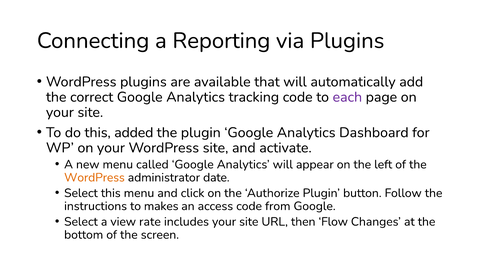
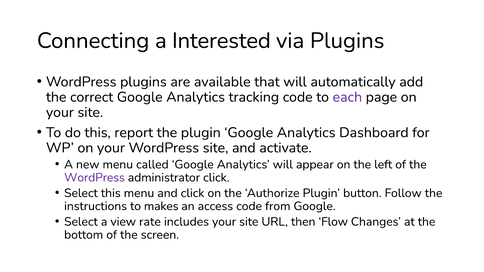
Reporting: Reporting -> Interested
added: added -> report
WordPress at (94, 178) colour: orange -> purple
administrator date: date -> click
